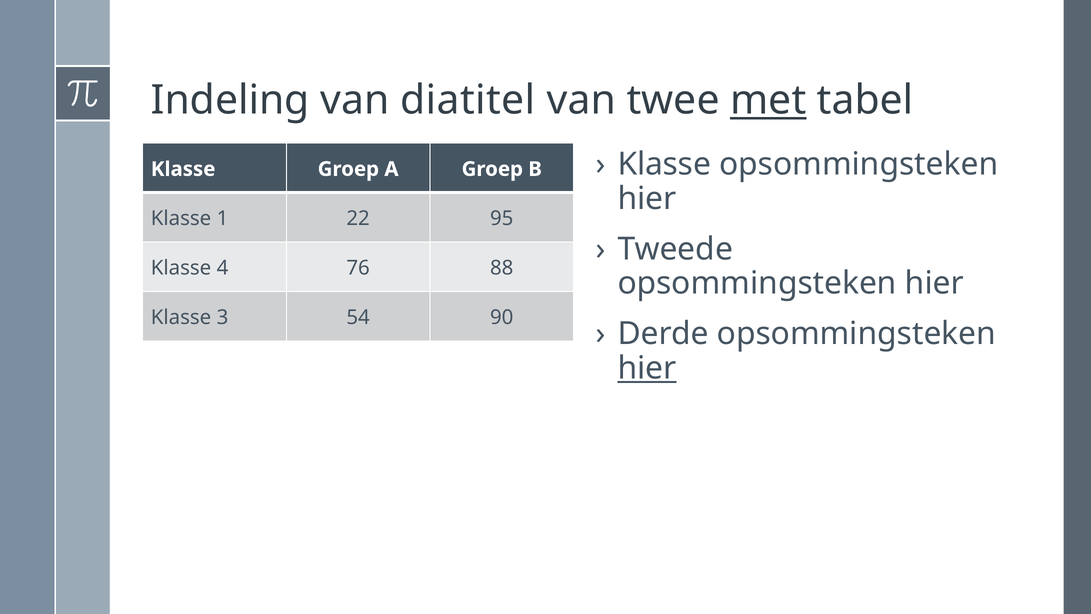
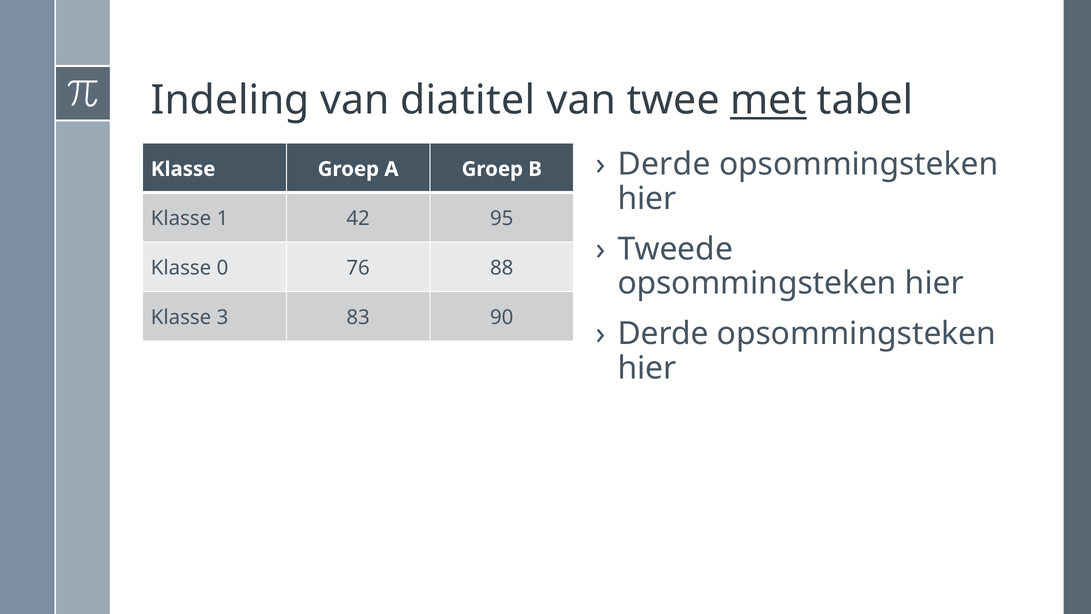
Klasse at (664, 164): Klasse -> Derde
22: 22 -> 42
4: 4 -> 0
54: 54 -> 83
hier at (647, 368) underline: present -> none
